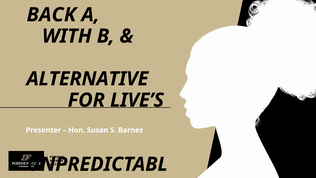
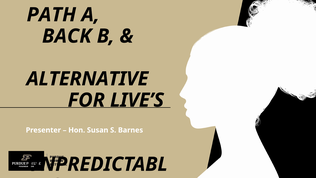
BACK: BACK -> PATH
WITH: WITH -> BACK
